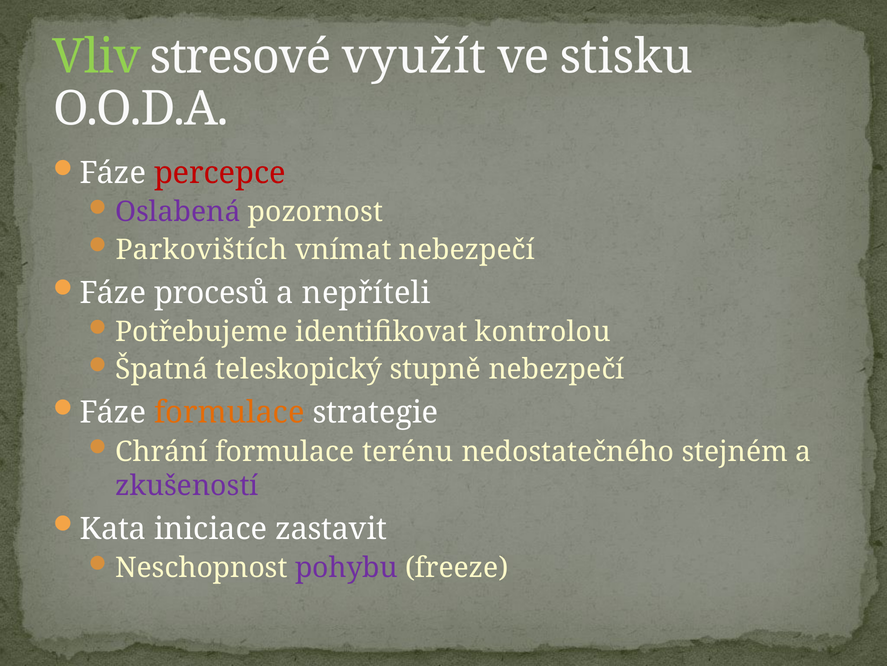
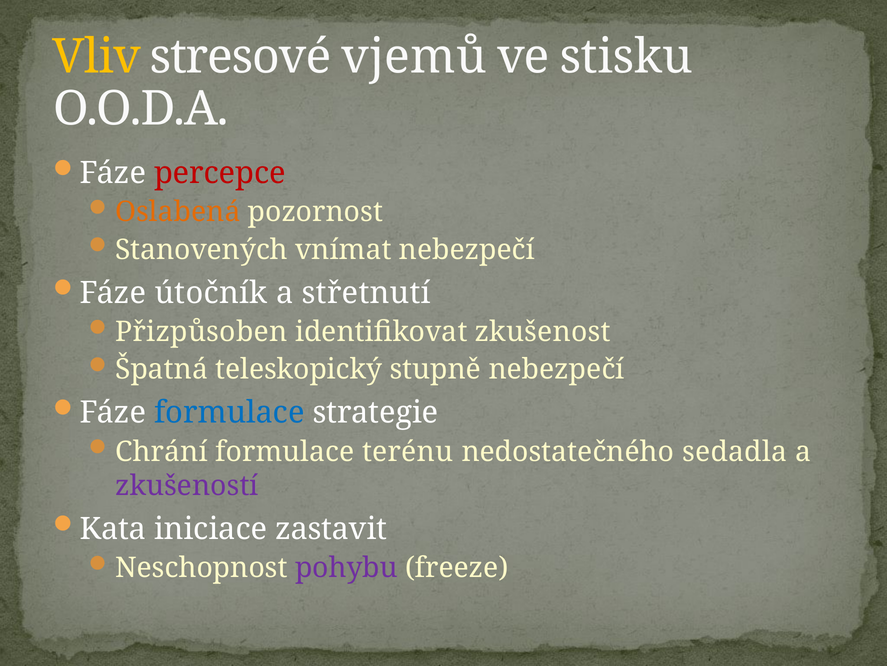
Vliv colour: light green -> yellow
využít: využít -> vjemů
Oslabená colour: purple -> orange
Parkovištích: Parkovištích -> Stanovených
procesů: procesů -> útočník
nepříteli: nepříteli -> střetnutí
Potřebujeme: Potřebujeme -> Přizpůsoben
kontrolou: kontrolou -> zkušenost
formulace at (229, 412) colour: orange -> blue
stejném: stejném -> sedadla
